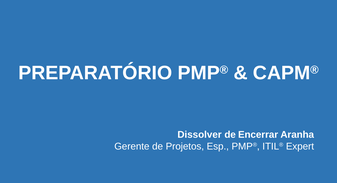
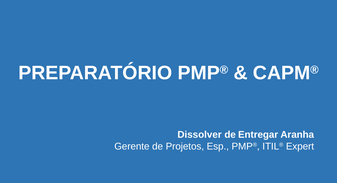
Encerrar: Encerrar -> Entregar
